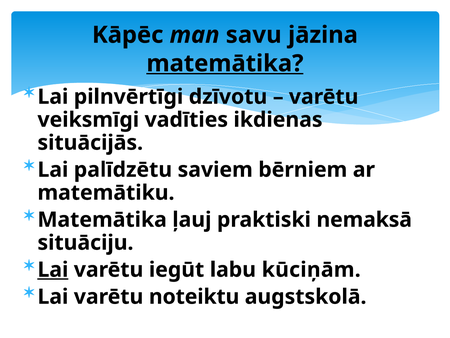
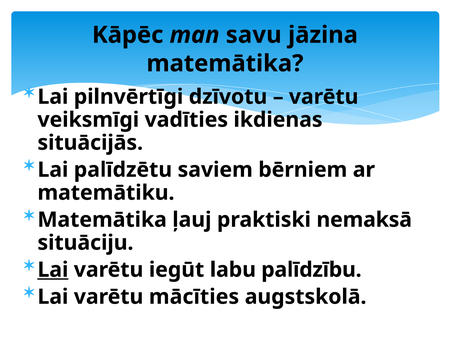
matemātika at (225, 63) underline: present -> none
kūciņām: kūciņām -> palīdzību
noteiktu: noteiktu -> mācīties
